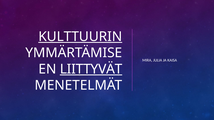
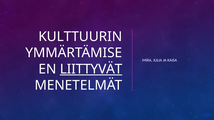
KULTTUURIN underline: present -> none
